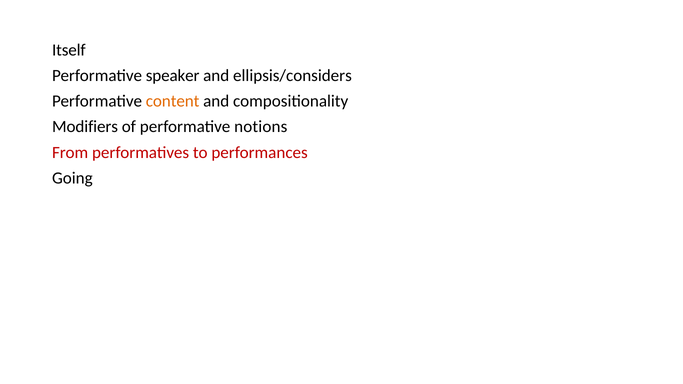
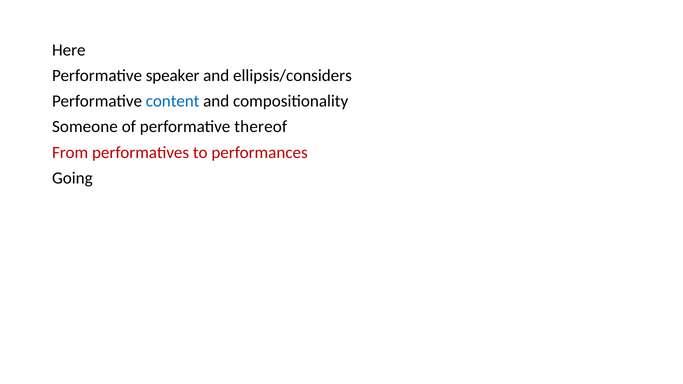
Itself: Itself -> Here
content colour: orange -> blue
Modifiers: Modifiers -> Someone
notions: notions -> thereof
